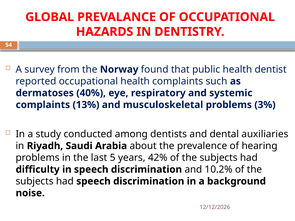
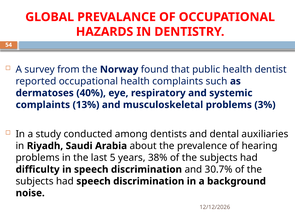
42%: 42% -> 38%
10.2%: 10.2% -> 30.7%
